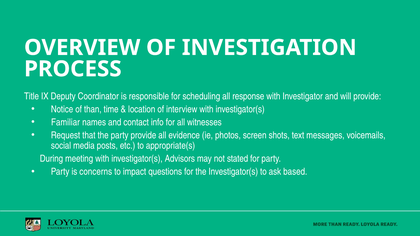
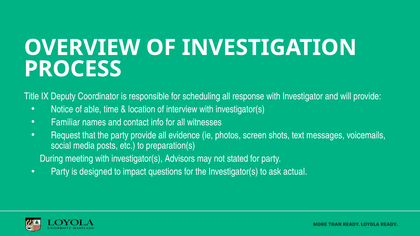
than: than -> able
appropriate(s: appropriate(s -> preparation(s
concerns: concerns -> designed
based: based -> actual
